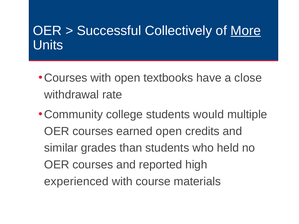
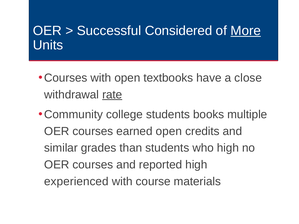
Collectively: Collectively -> Considered
rate underline: none -> present
would: would -> books
who held: held -> high
